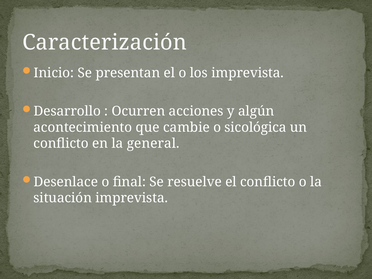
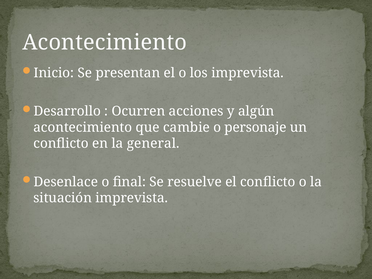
Caracterización at (105, 42): Caracterización -> Acontecimiento
sicológica: sicológica -> personaje
